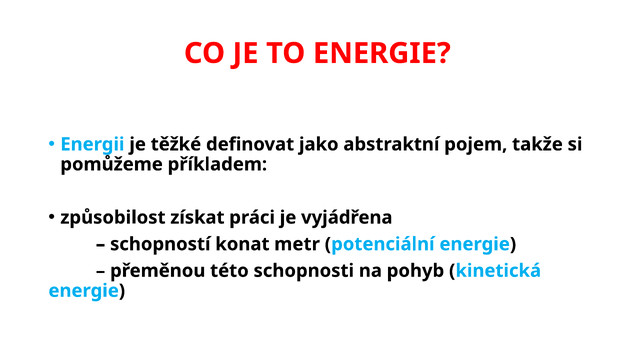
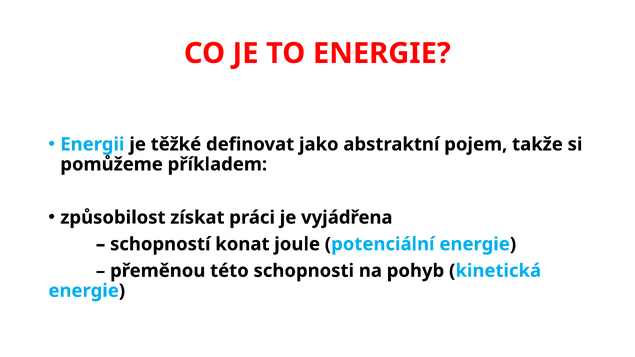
metr: metr -> joule
